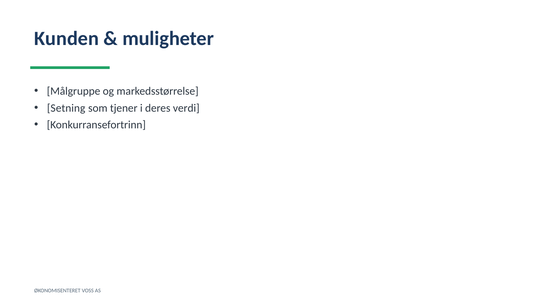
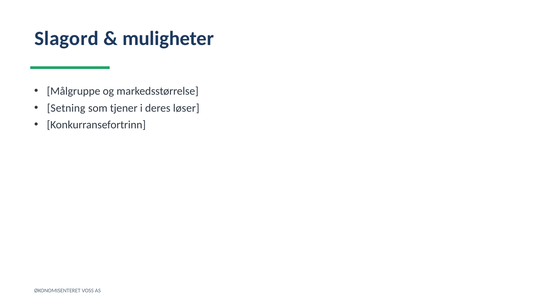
Kunden: Kunden -> Slagord
verdi: verdi -> løser
